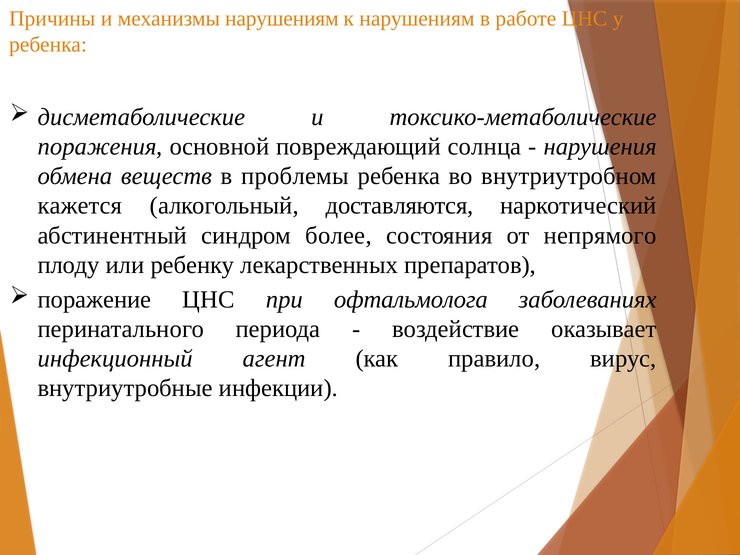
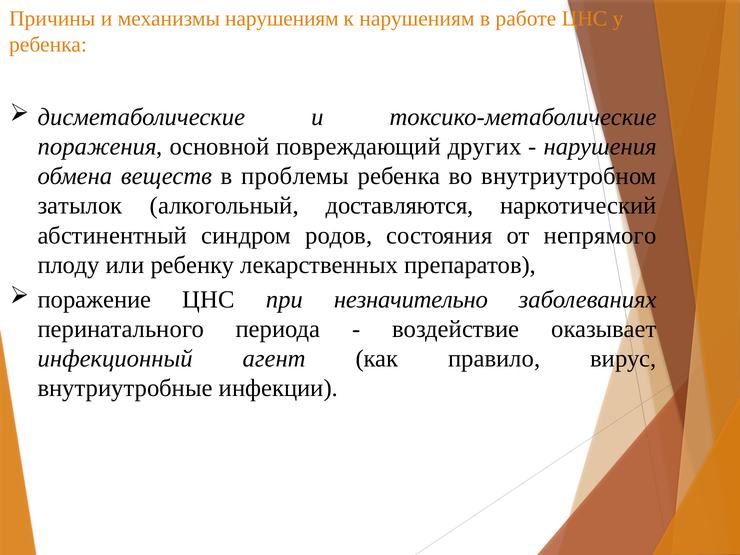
солнца: солнца -> других
кажется: кажется -> затылок
более: более -> родов
офтальмолога: офтальмолога -> незначительно
